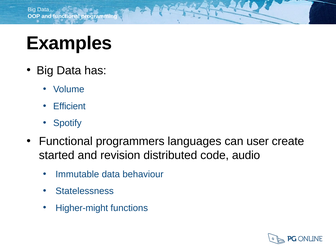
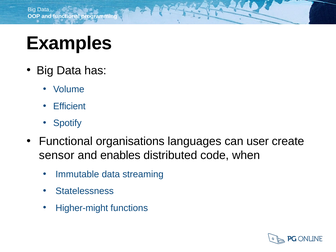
programmers: programmers -> organisations
started: started -> sensor
revision: revision -> enables
audio: audio -> when
behaviour: behaviour -> streaming
